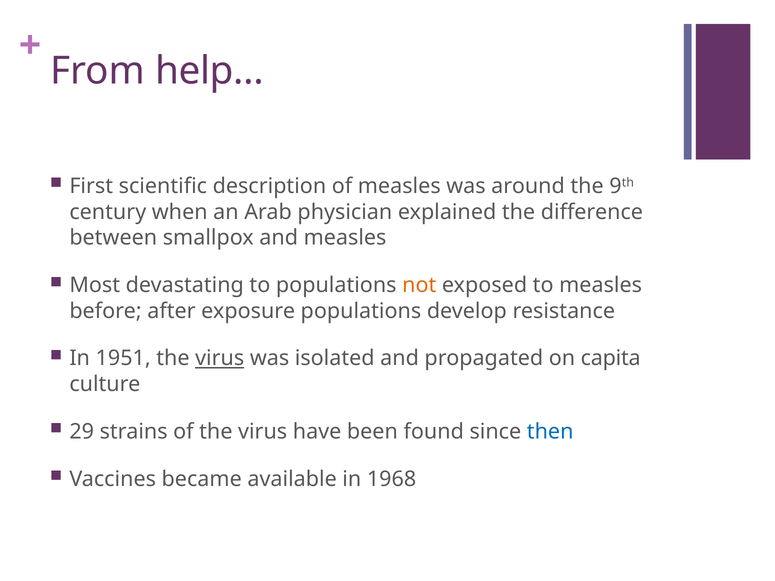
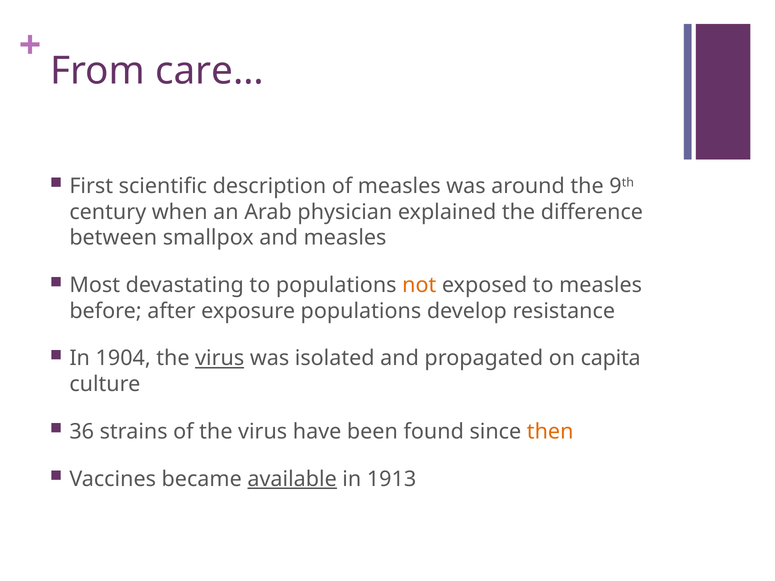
help…: help… -> care…
1951: 1951 -> 1904
29: 29 -> 36
then colour: blue -> orange
available underline: none -> present
1968: 1968 -> 1913
